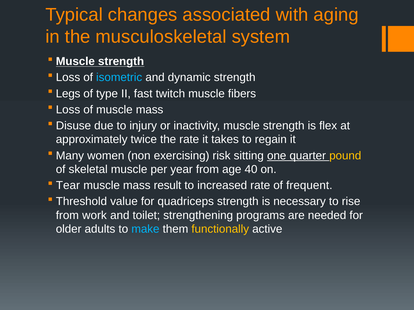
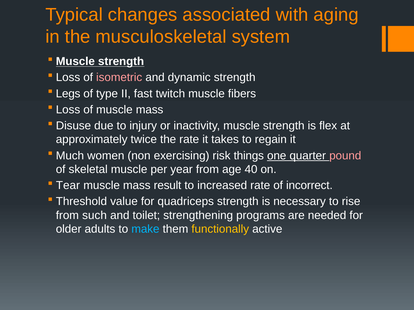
isometric colour: light blue -> pink
Many: Many -> Much
sitting: sitting -> things
pound colour: yellow -> pink
frequent: frequent -> incorrect
work: work -> such
